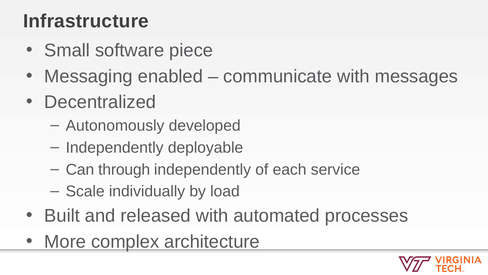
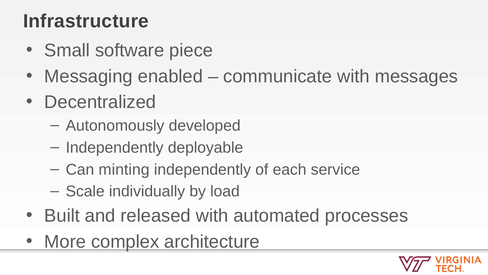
through: through -> minting
